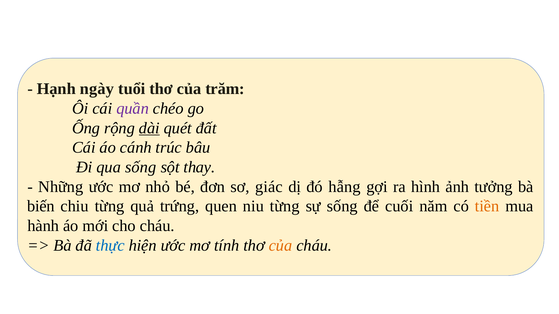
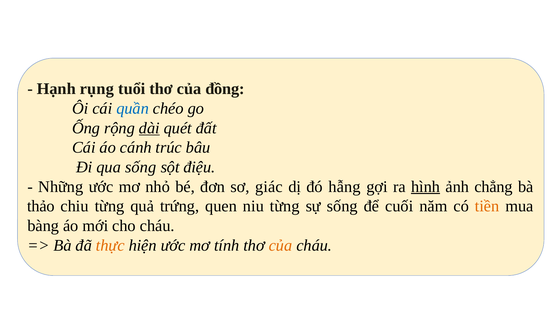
ngày: ngày -> rụng
trăm: trăm -> đồng
quần colour: purple -> blue
thay: thay -> điệu
hình underline: none -> present
tưởng: tưởng -> chẳng
biến: biến -> thảo
hành: hành -> bàng
thực colour: blue -> orange
